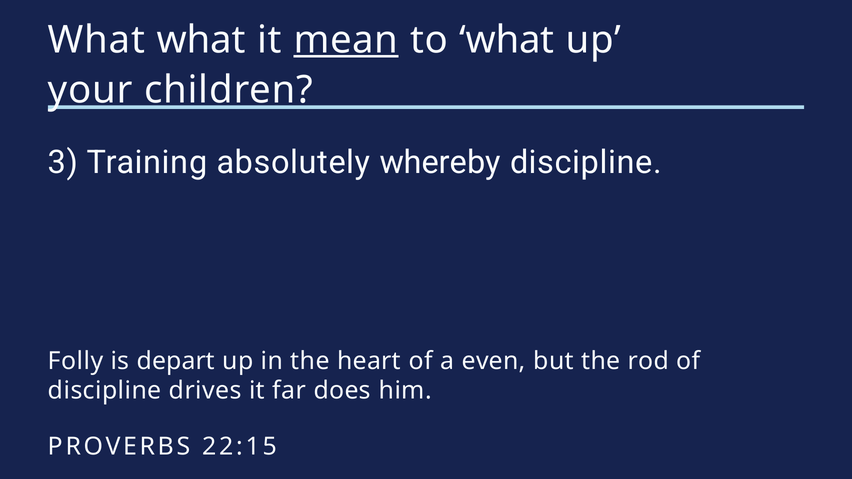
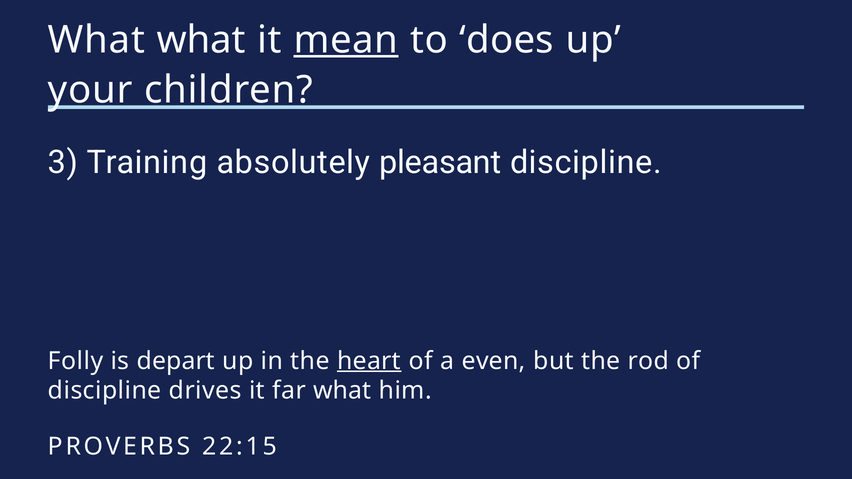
to what: what -> does
whereby: whereby -> pleasant
heart underline: none -> present
far does: does -> what
